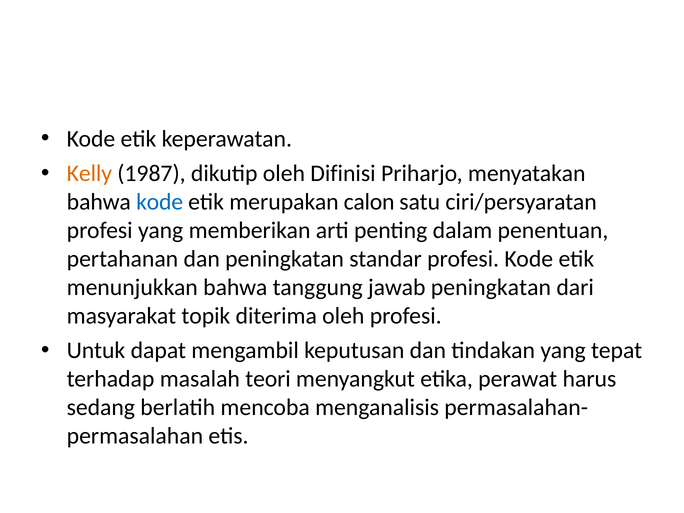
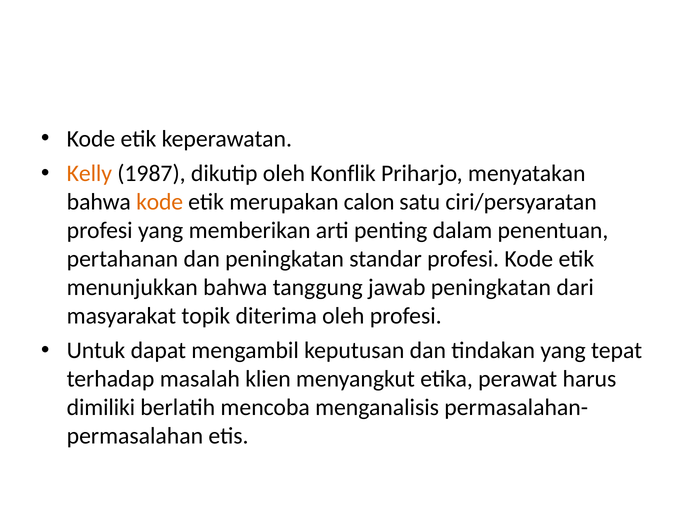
Difinisi: Difinisi -> Konflik
kode at (160, 202) colour: blue -> orange
teori: teori -> klien
sedang: sedang -> dimiliki
